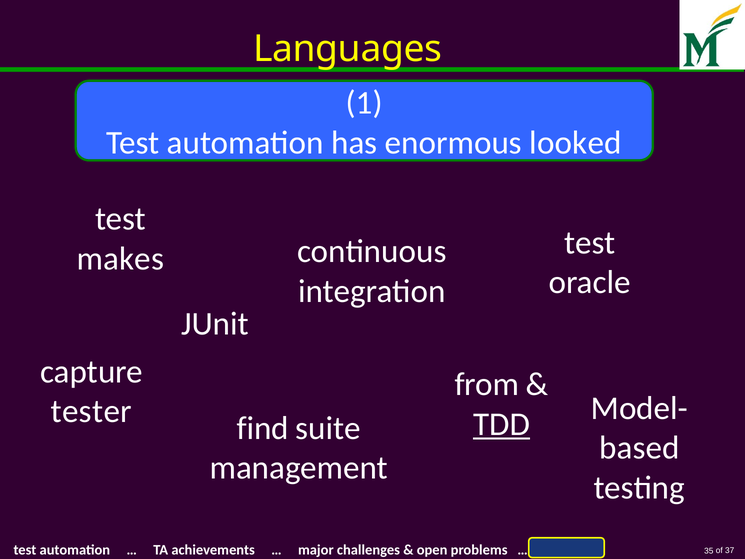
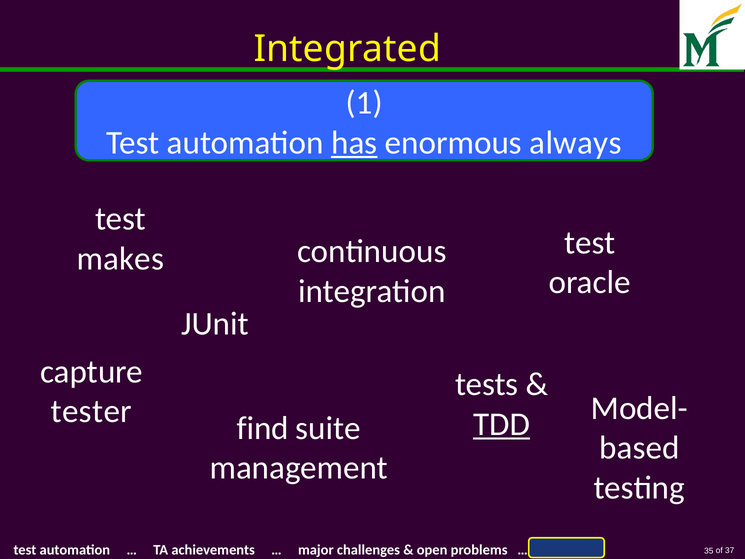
Languages: Languages -> Integrated
has underline: none -> present
looked: looked -> always
from: from -> tests
